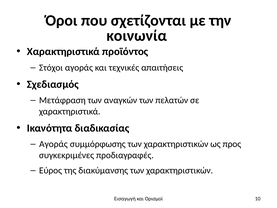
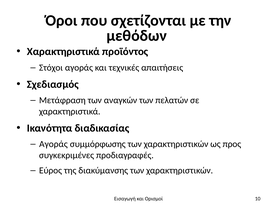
κοινωνία: κοινωνία -> μεθόδων
